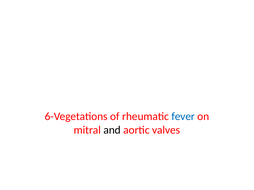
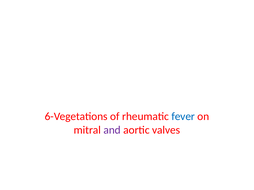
and colour: black -> purple
